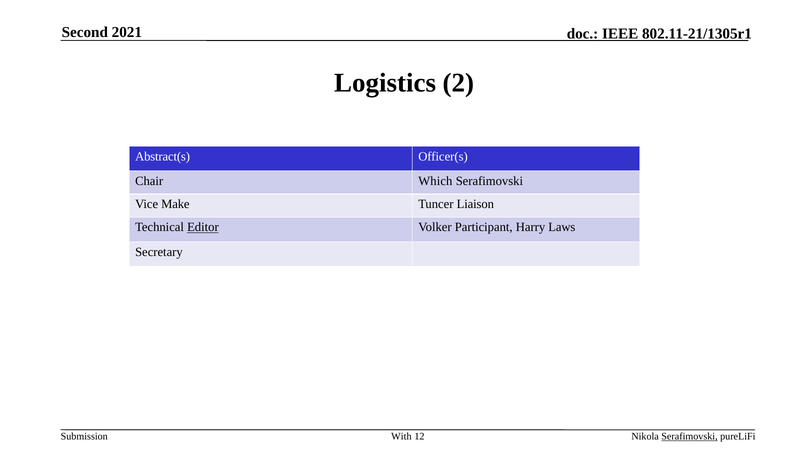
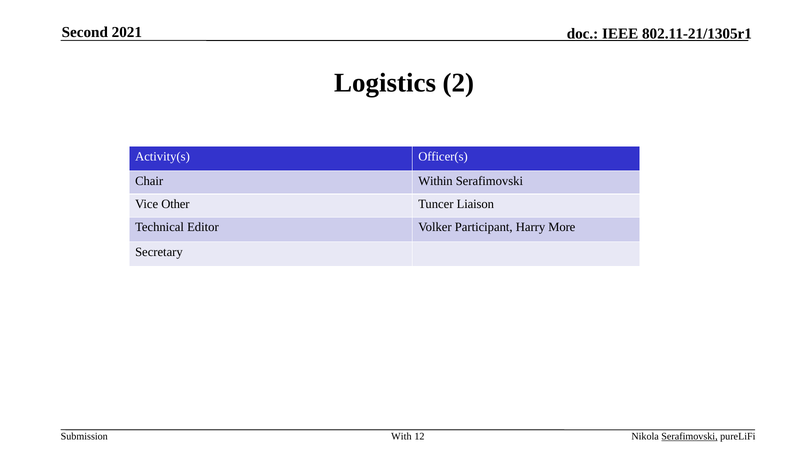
Abstract(s: Abstract(s -> Activity(s
Which: Which -> Within
Make: Make -> Other
Editor underline: present -> none
Laws: Laws -> More
